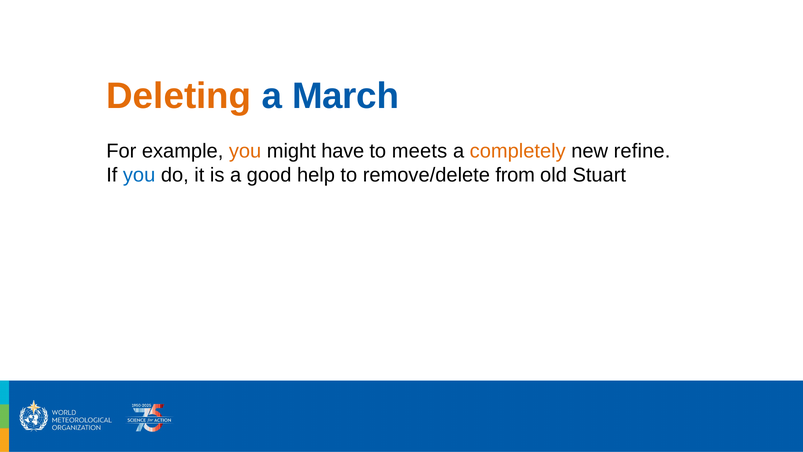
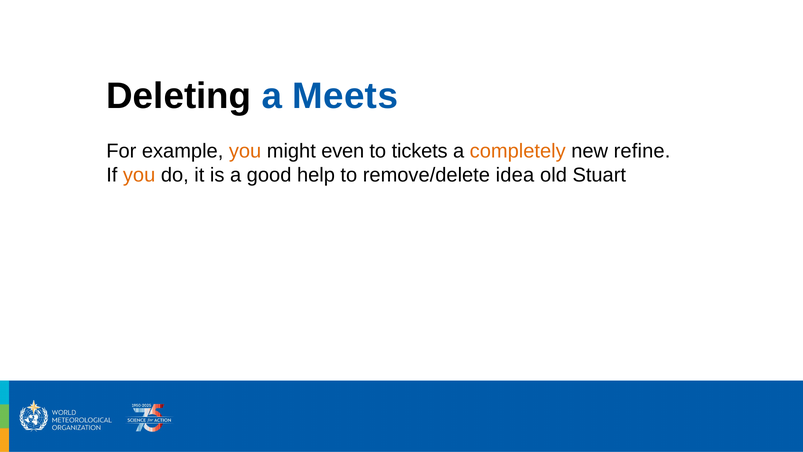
Deleting colour: orange -> black
March: March -> Meets
have: have -> even
meets: meets -> tickets
you at (139, 175) colour: blue -> orange
from: from -> idea
